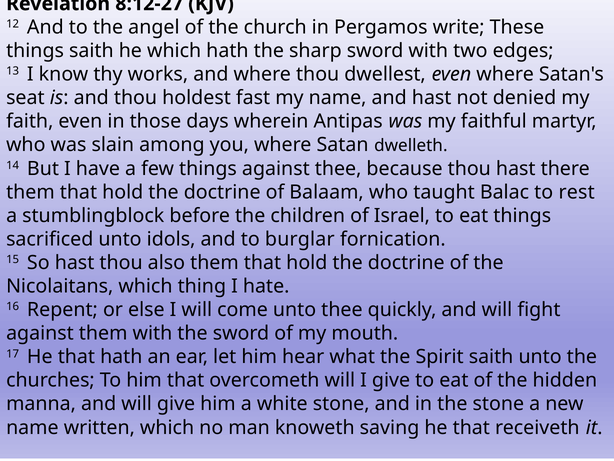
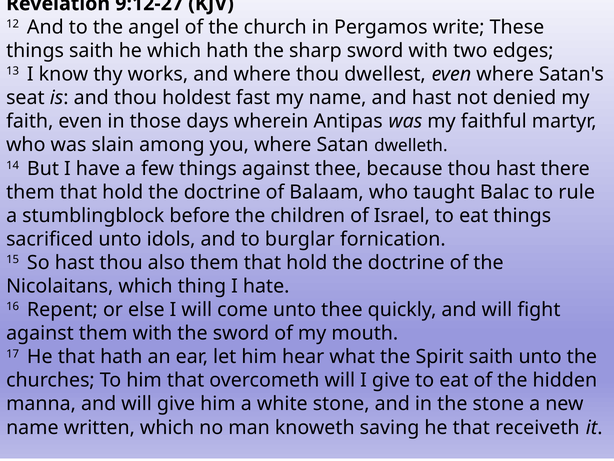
8:12-27: 8:12-27 -> 9:12-27
rest: rest -> rule
